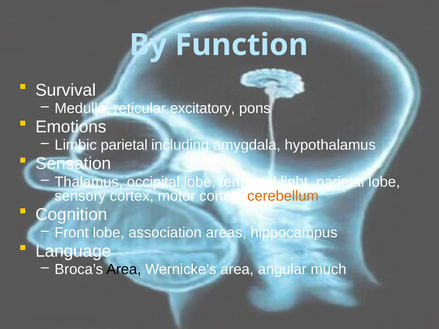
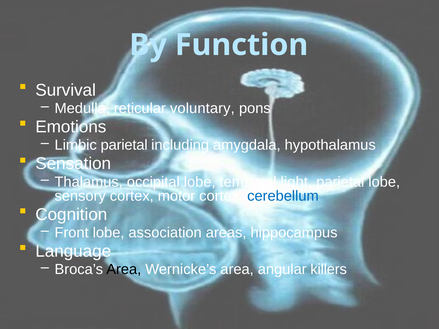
excitatory: excitatory -> voluntary
cerebellum colour: orange -> blue
much: much -> killers
